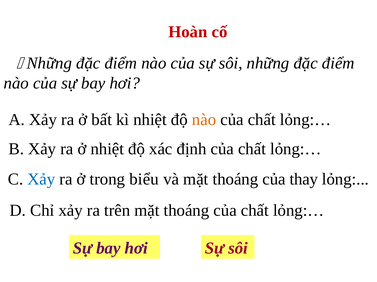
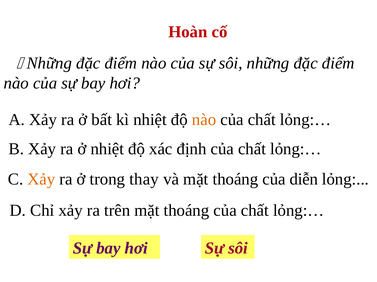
Xảy at (41, 180) colour: blue -> orange
biểu: biểu -> thay
thay: thay -> diễn
